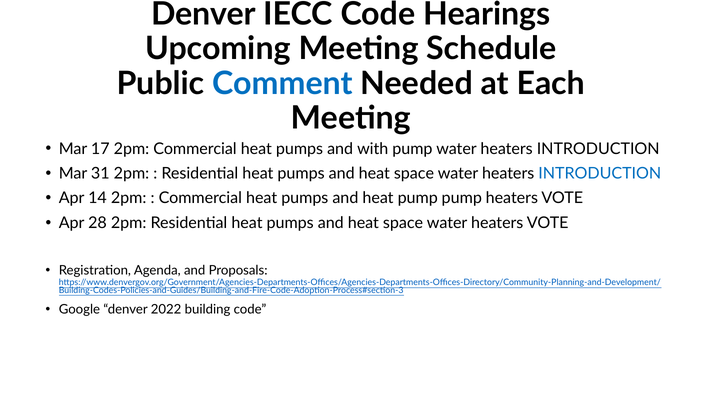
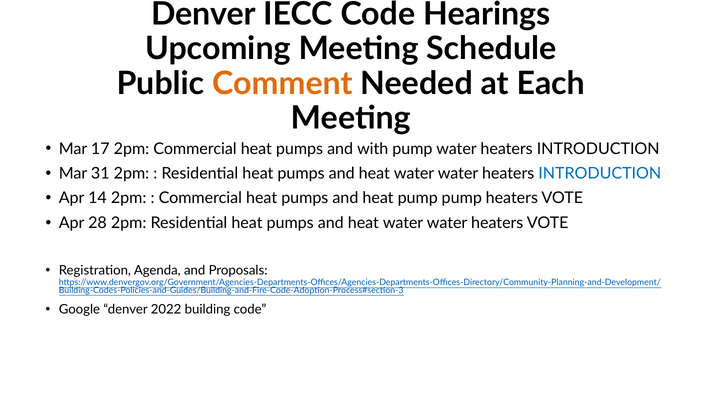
Comment colour: blue -> orange
space at (414, 173): space -> water
space at (403, 223): space -> water
